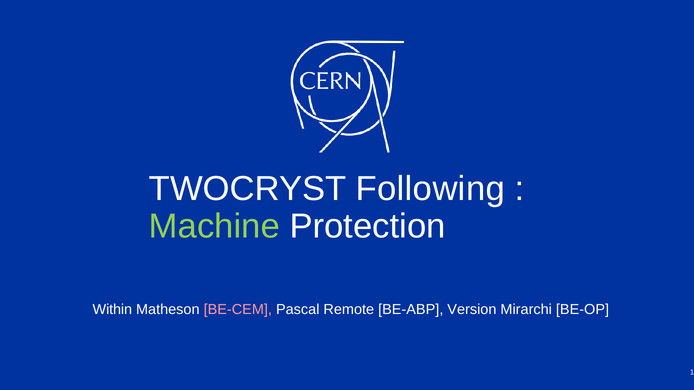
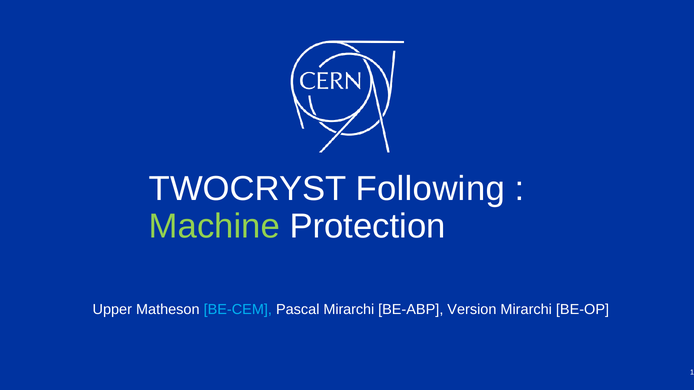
Within: Within -> Upper
BE-CEM colour: pink -> light blue
Pascal Remote: Remote -> Mirarchi
